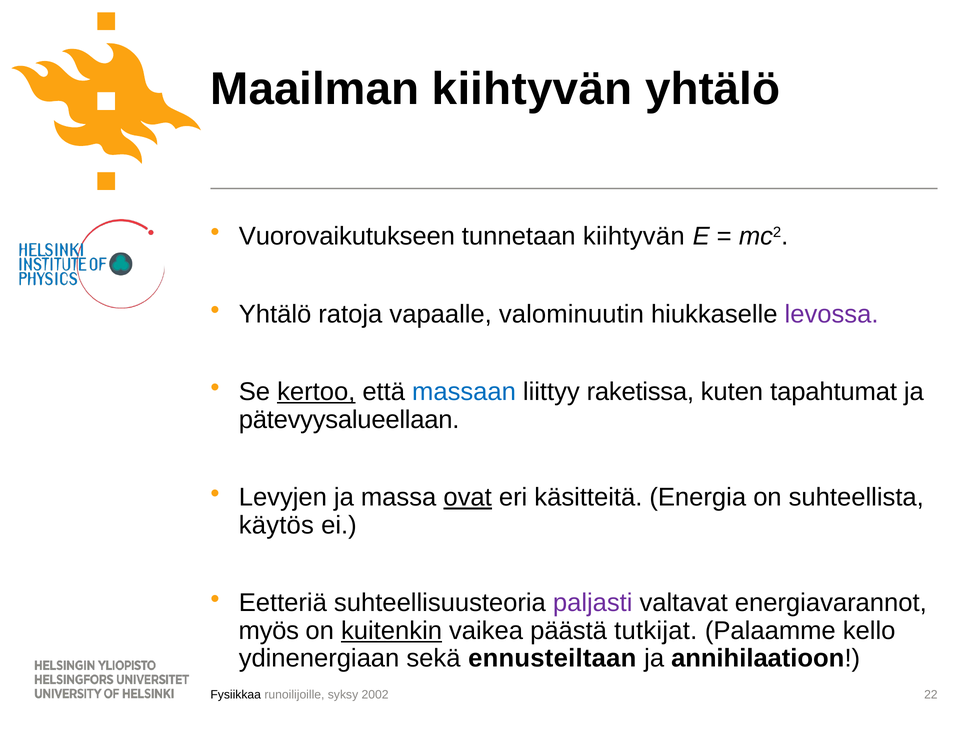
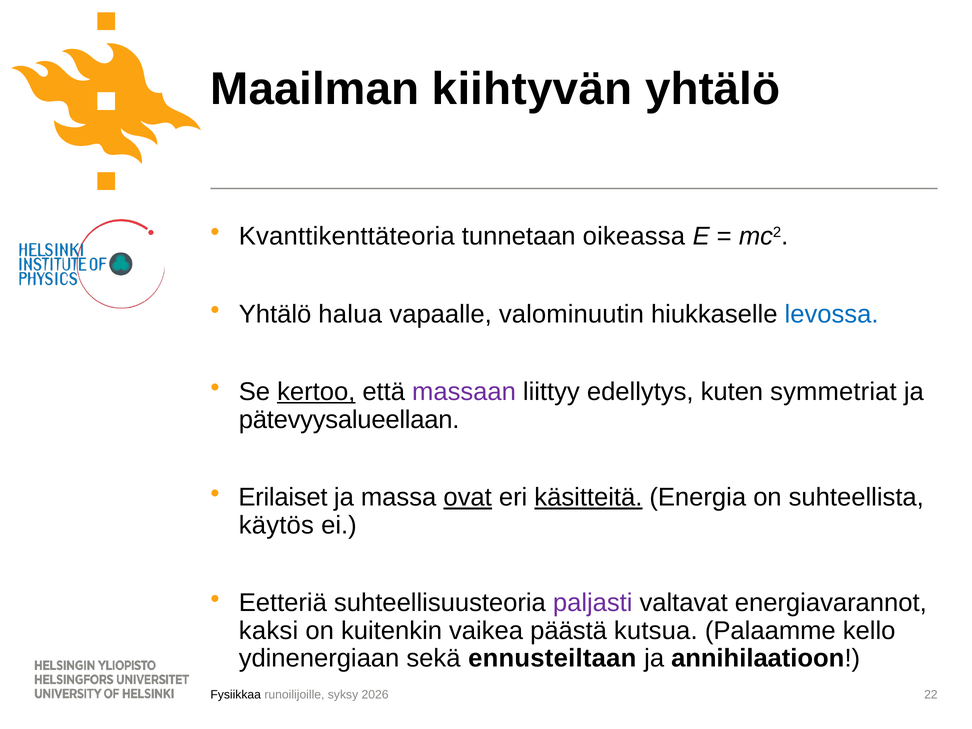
Vuorovaikutukseen: Vuorovaikutukseen -> Kvanttikenttäteoria
tunnetaan kiihtyvän: kiihtyvän -> oikeassa
ratoja: ratoja -> halua
levossa colour: purple -> blue
massaan colour: blue -> purple
raketissa: raketissa -> edellytys
tapahtumat: tapahtumat -> symmetriat
Levyjen: Levyjen -> Erilaiset
käsitteitä underline: none -> present
myös: myös -> kaksi
kuitenkin underline: present -> none
tutkijat: tutkijat -> kutsua
2002: 2002 -> 2026
